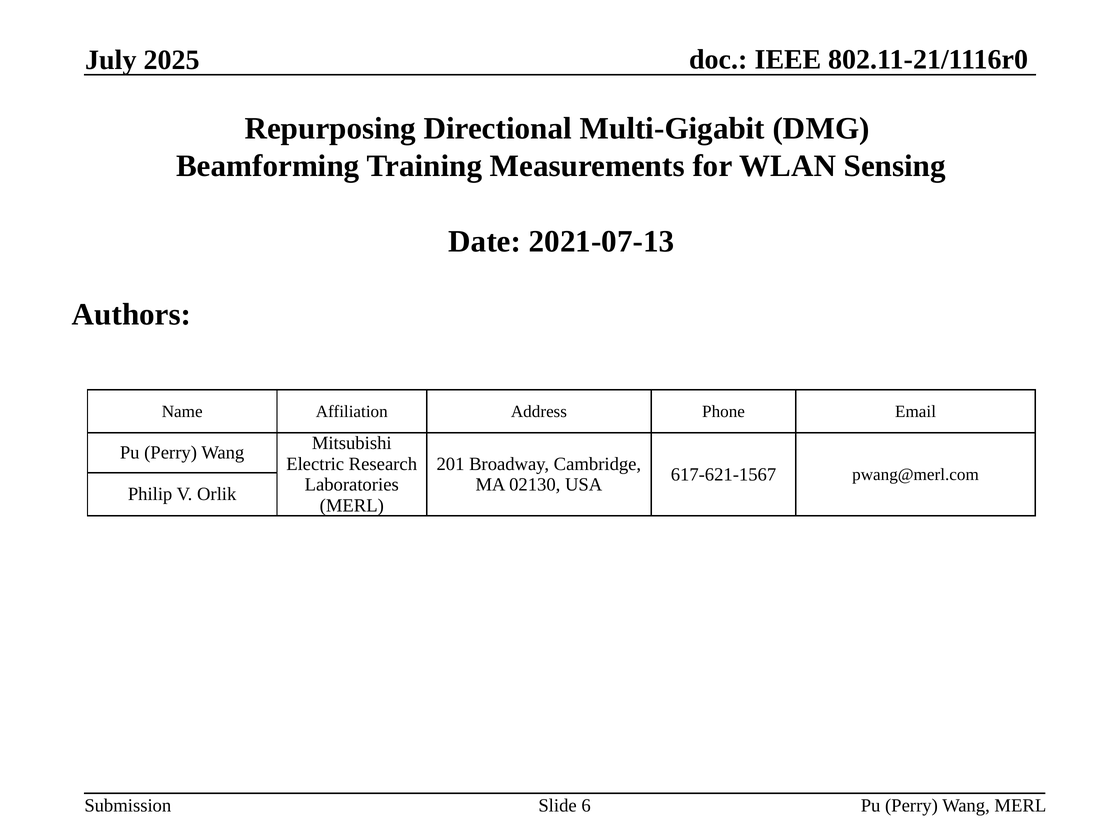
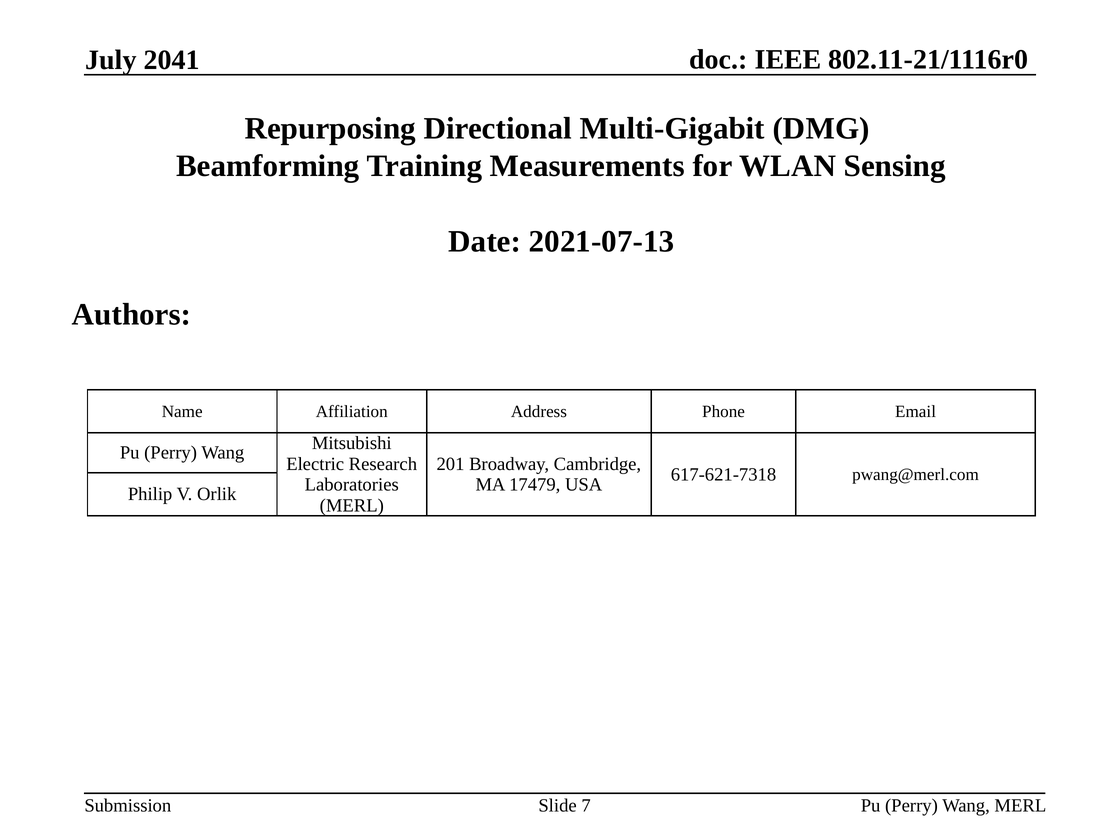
2025: 2025 -> 2041
617-621-1567: 617-621-1567 -> 617-621-7318
02130: 02130 -> 17479
6: 6 -> 7
